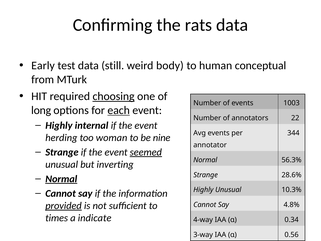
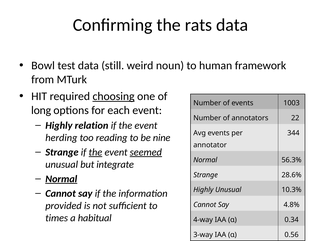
Early: Early -> Bowl
body: body -> noun
conceptual: conceptual -> framework
each underline: present -> none
internal: internal -> relation
woman: woman -> reading
the at (95, 152) underline: none -> present
inverting: inverting -> integrate
provided underline: present -> none
indicate: indicate -> habitual
